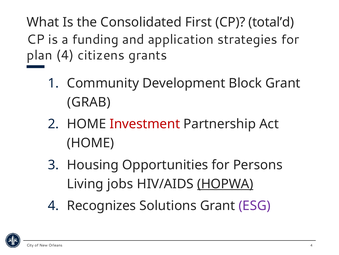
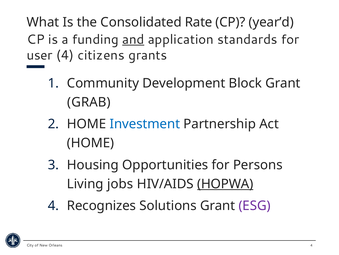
First: First -> Rate
total’d: total’d -> year’d
and underline: none -> present
strategies: strategies -> standards
plan: plan -> user
Investment colour: red -> blue
